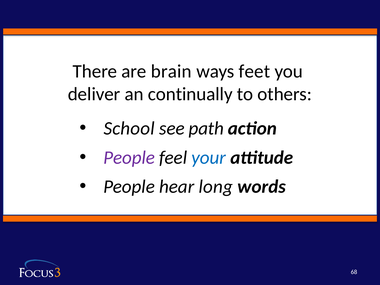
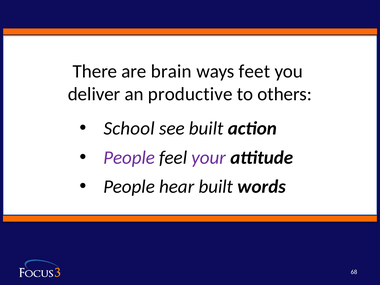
continually: continually -> productive
see path: path -> built
your colour: blue -> purple
hear long: long -> built
